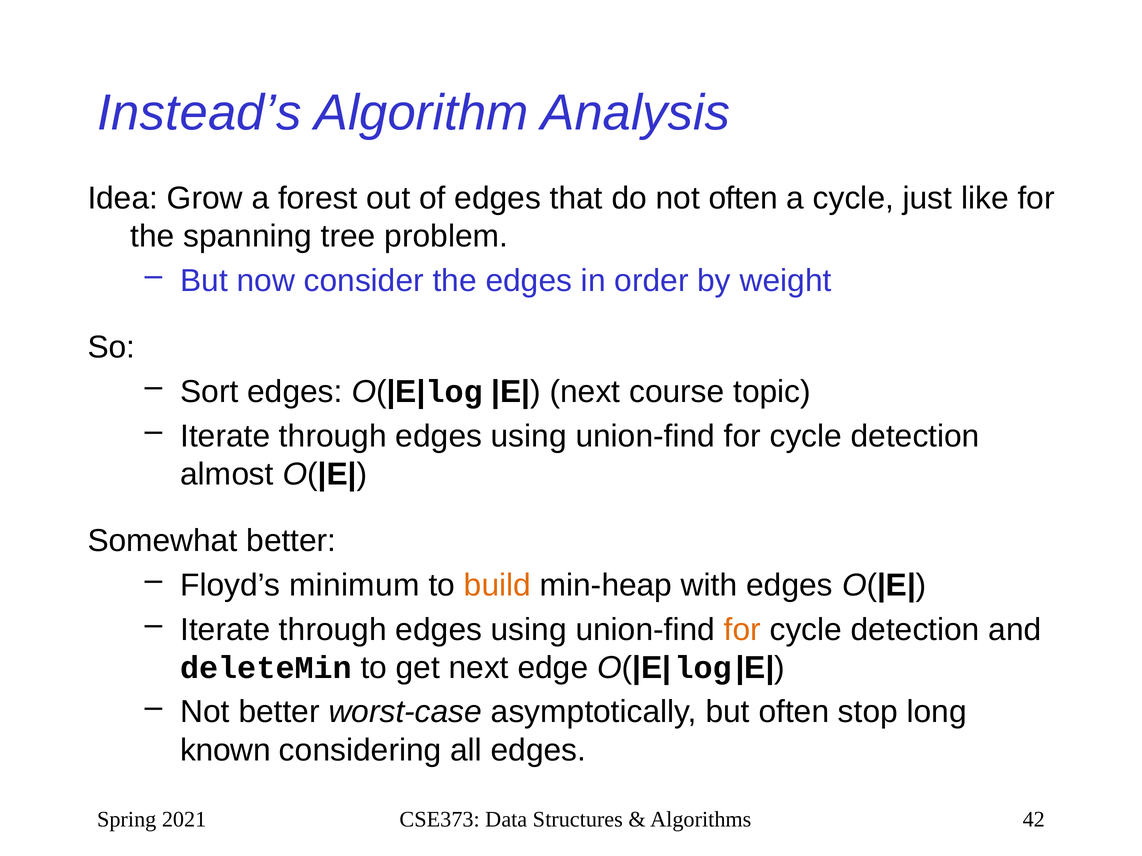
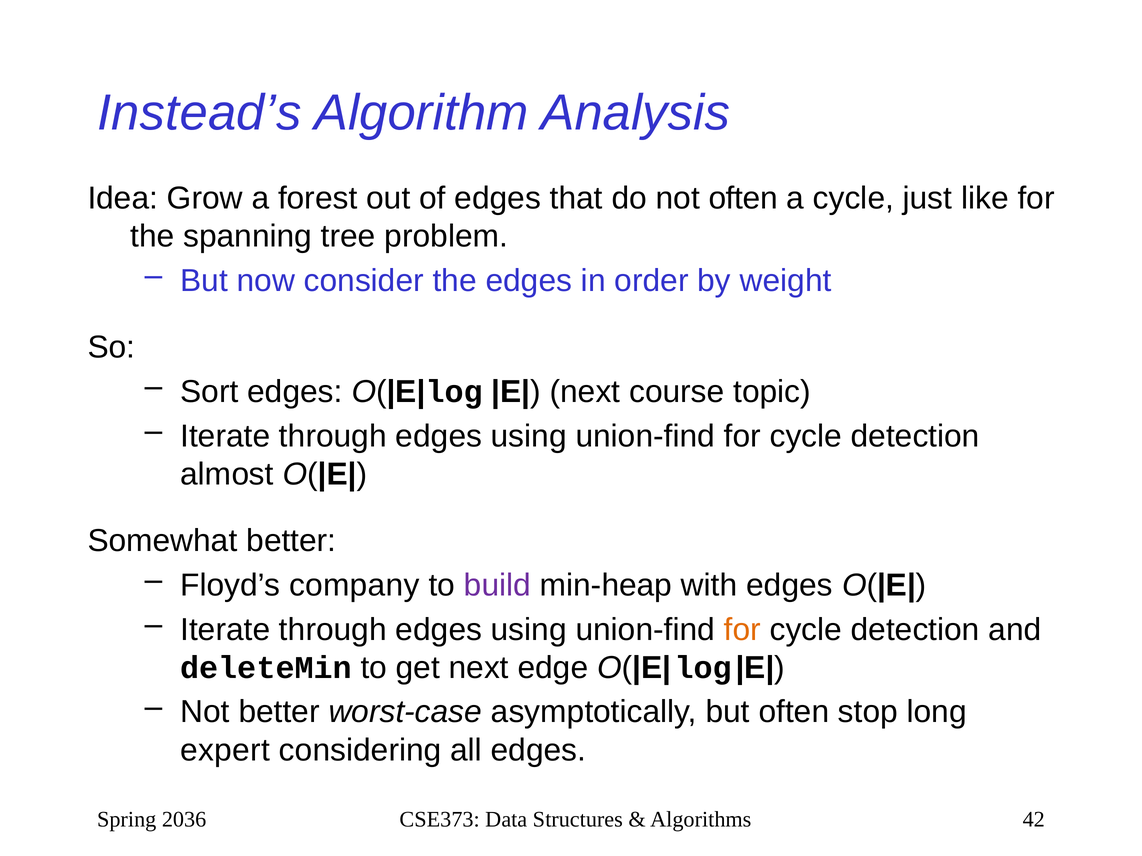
minimum: minimum -> company
build colour: orange -> purple
known: known -> expert
2021: 2021 -> 2036
